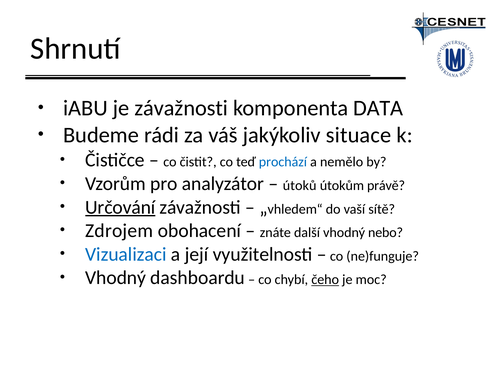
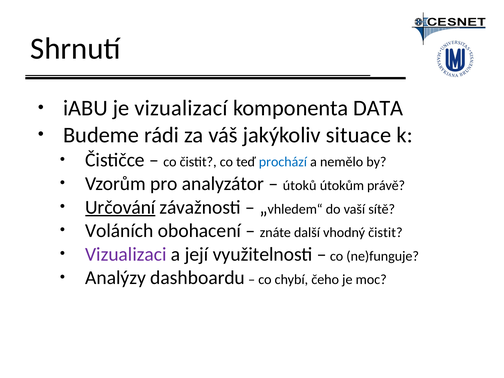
je závažnosti: závažnosti -> vizualizací
Zdrojem: Zdrojem -> Voláních
vhodný nebo: nebo -> čistit
Vizualizaci colour: blue -> purple
Vhodný at (116, 278): Vhodný -> Analýzy
čeho underline: present -> none
